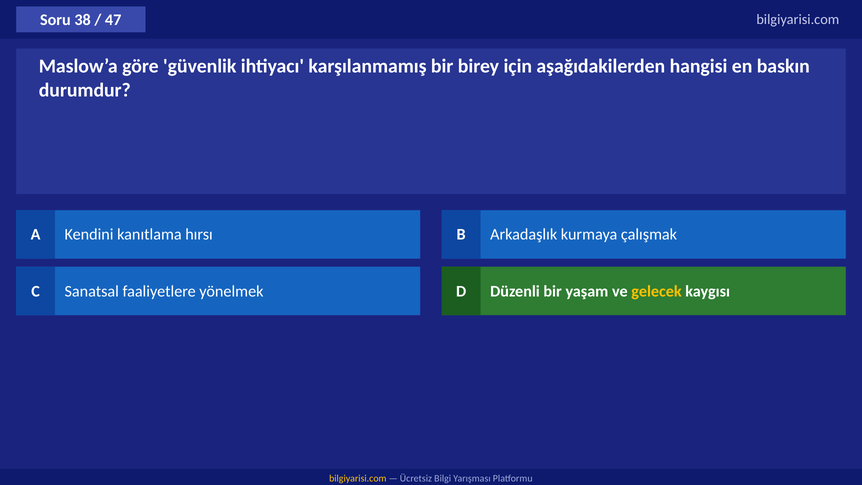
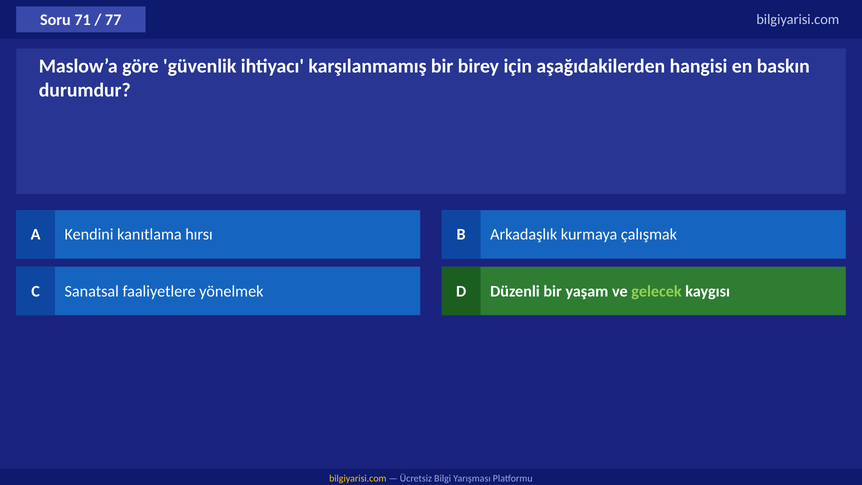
38: 38 -> 71
47: 47 -> 77
gelecek colour: yellow -> light green
